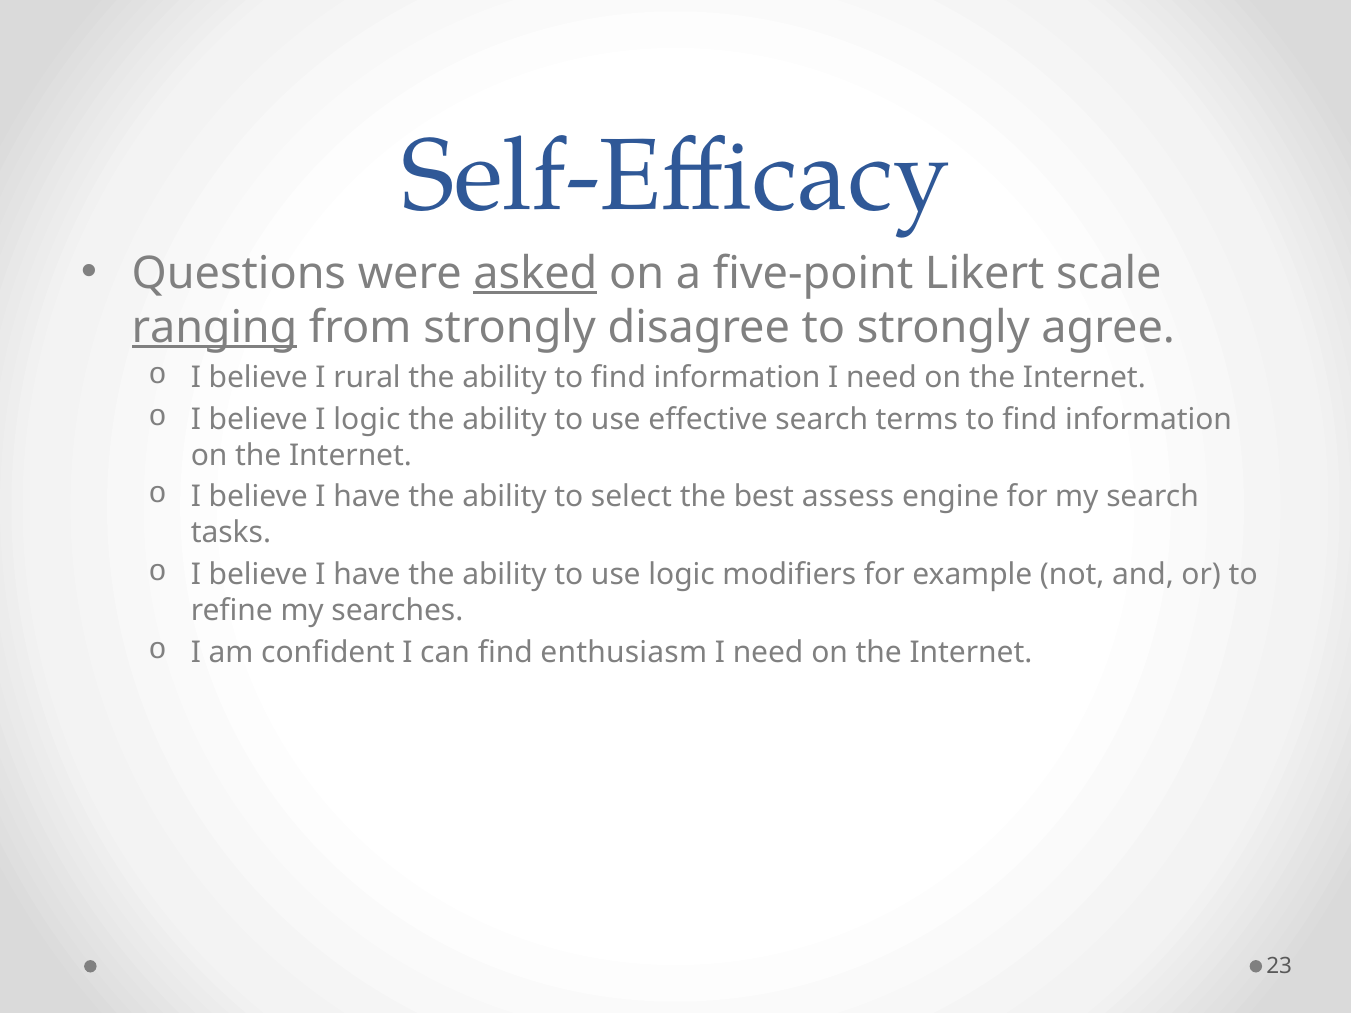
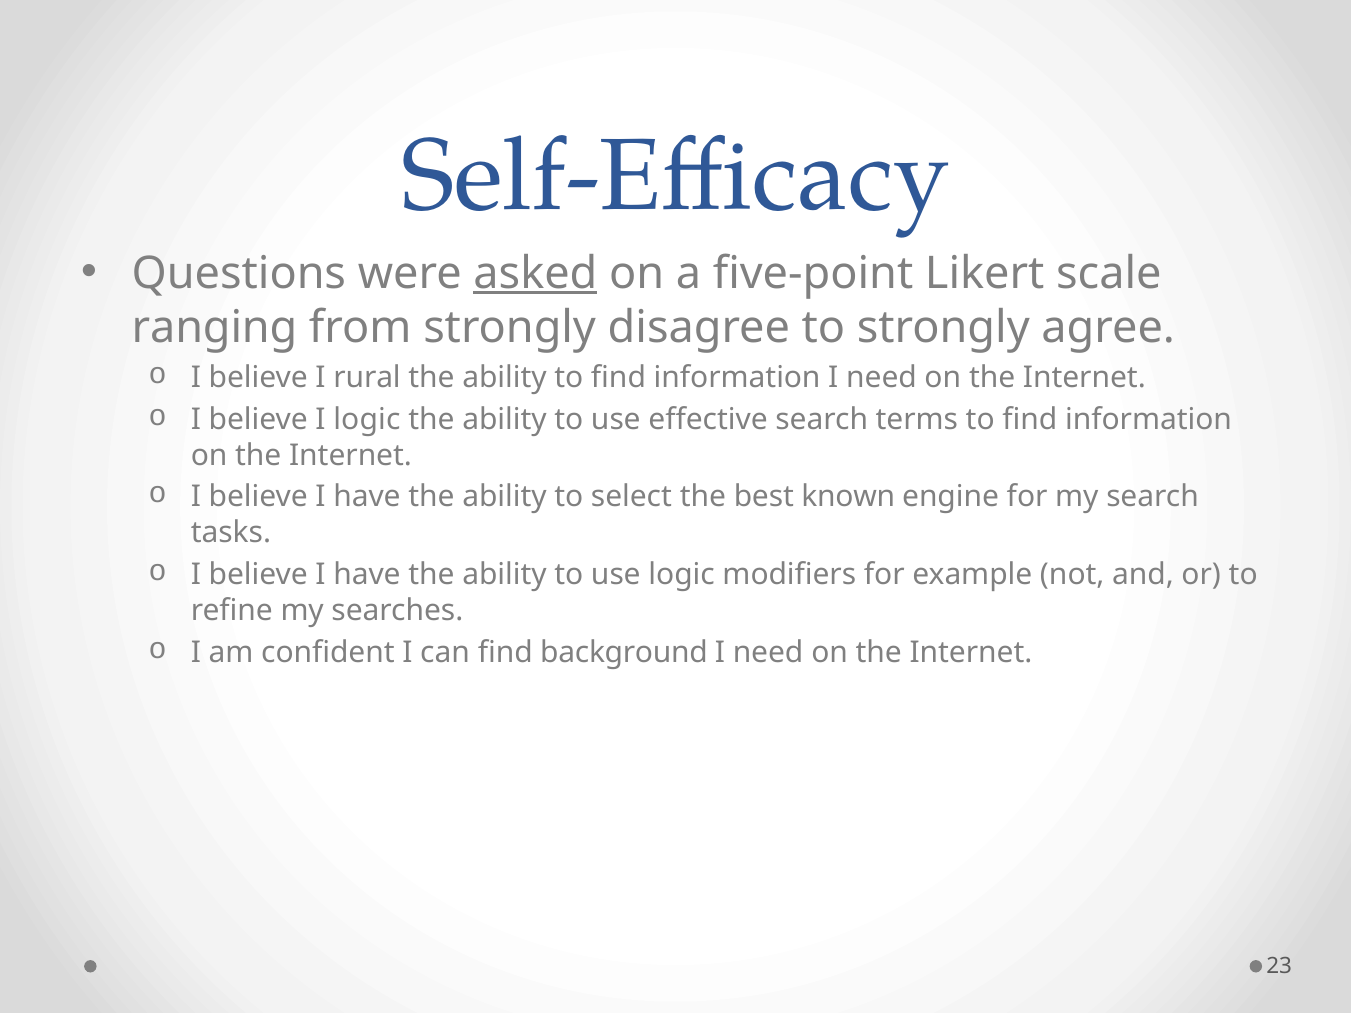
ranging underline: present -> none
assess: assess -> known
enthusiasm: enthusiasm -> background
